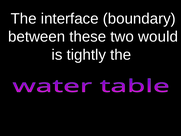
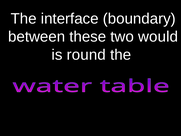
tightly: tightly -> round
